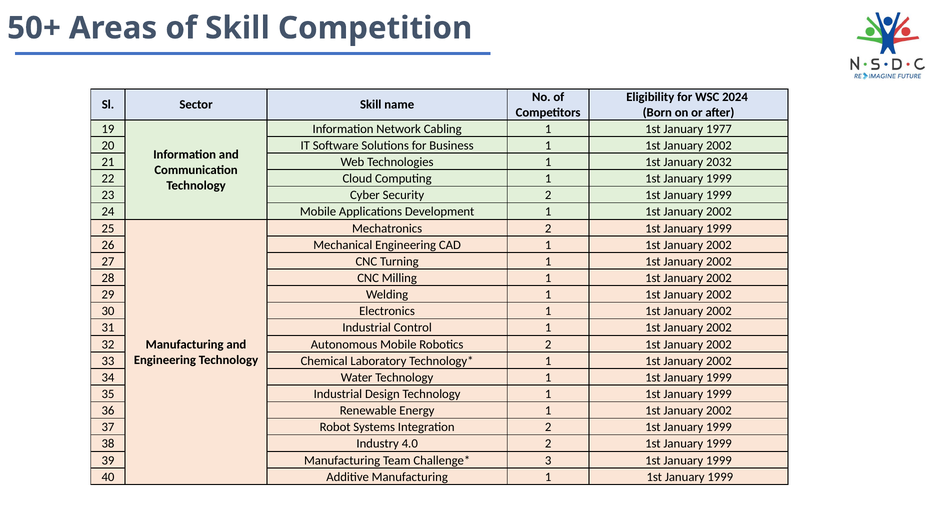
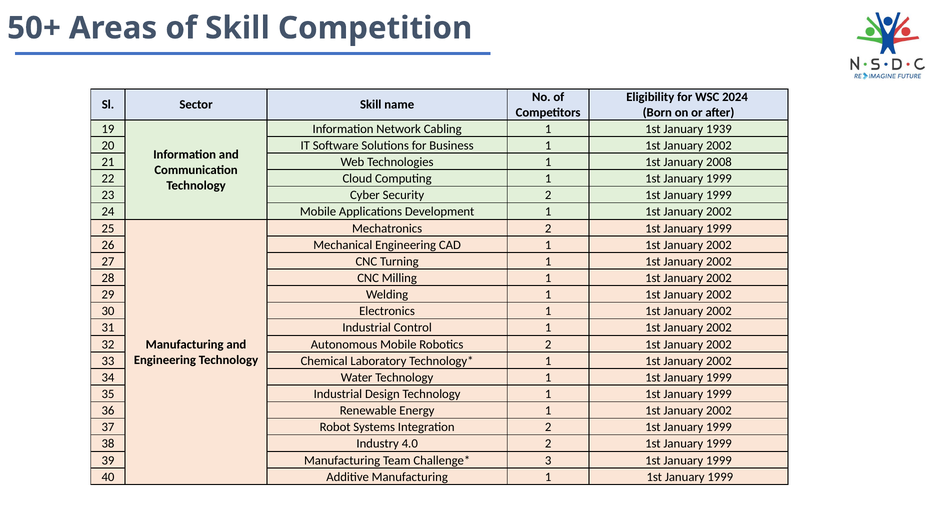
1977: 1977 -> 1939
2032: 2032 -> 2008
